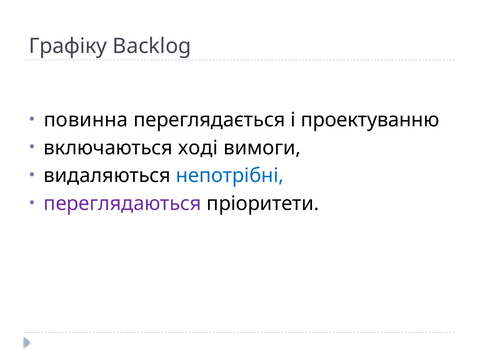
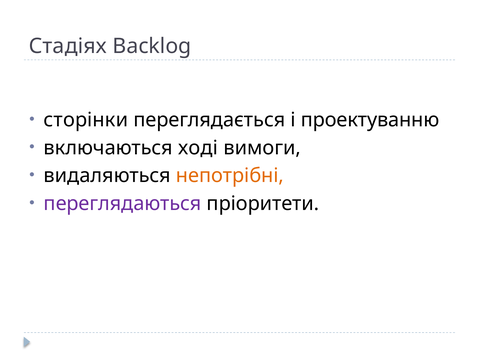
Графіку: Графіку -> Стадіях
повинна: повинна -> сторінки
непотрібні colour: blue -> orange
